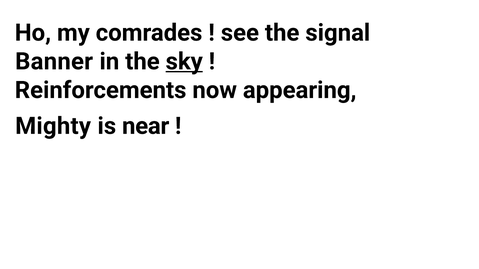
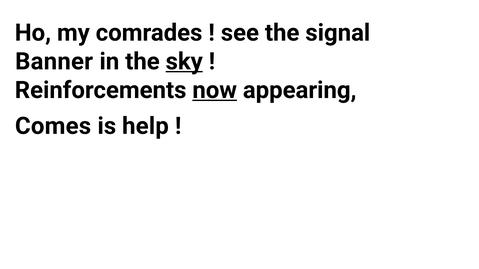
now underline: none -> present
Mighty: Mighty -> Comes
near: near -> help
